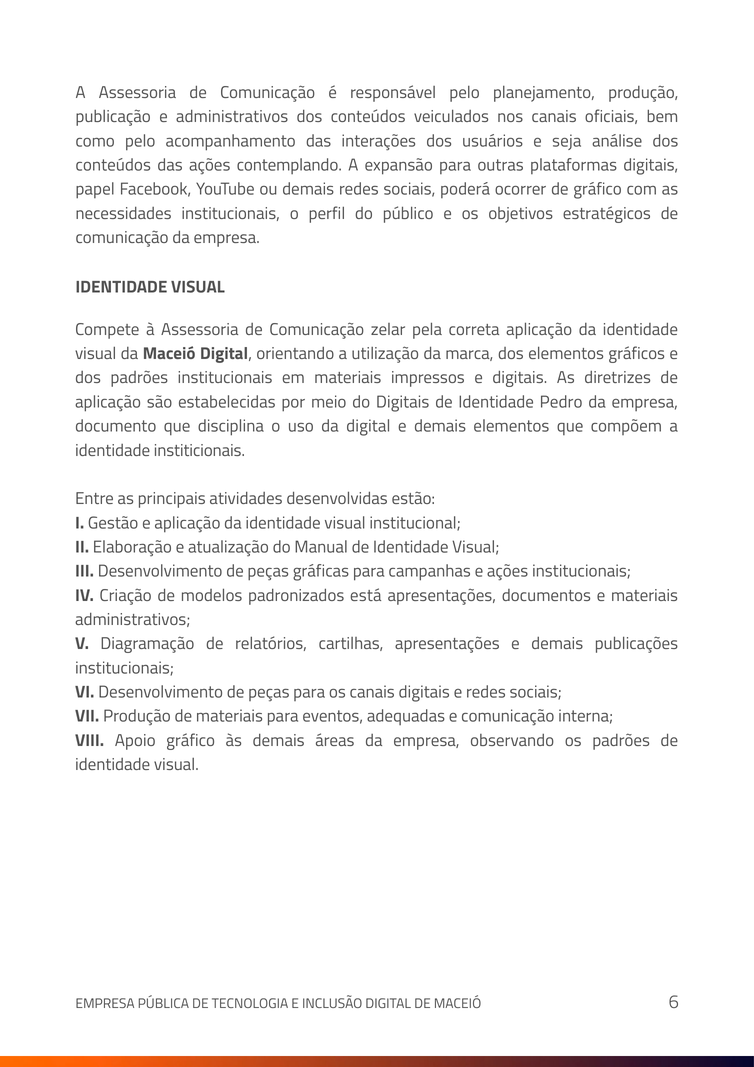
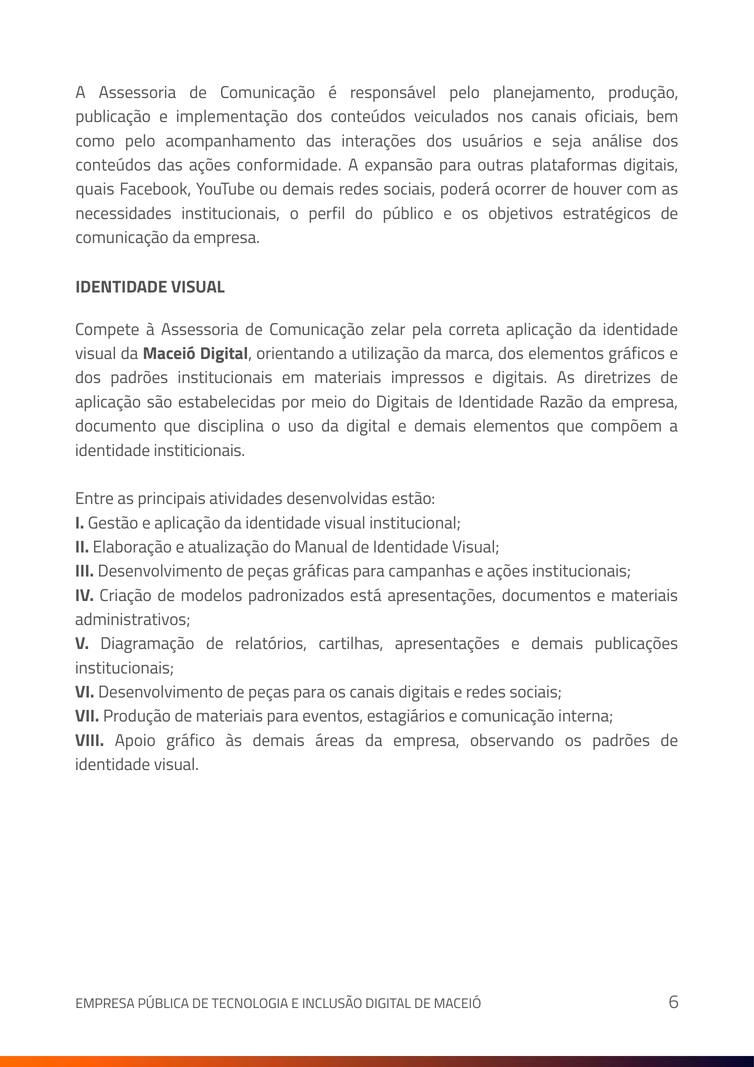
e administrativos: administrativos -> implementação
contemplando: contemplando -> conformidade
papel: papel -> quais
de gráfico: gráfico -> houver
Pedro: Pedro -> Razão
adequadas: adequadas -> estagiários
